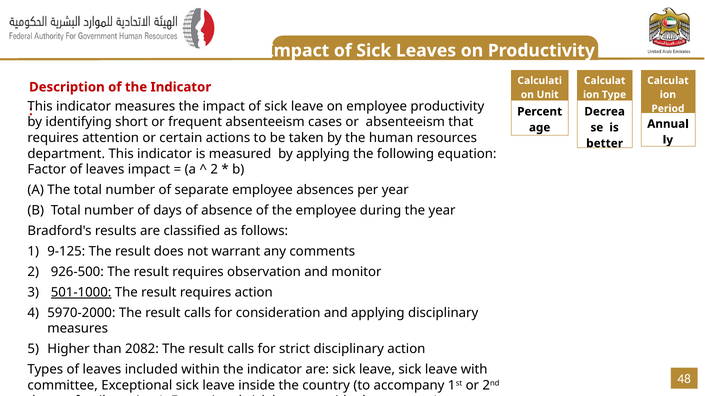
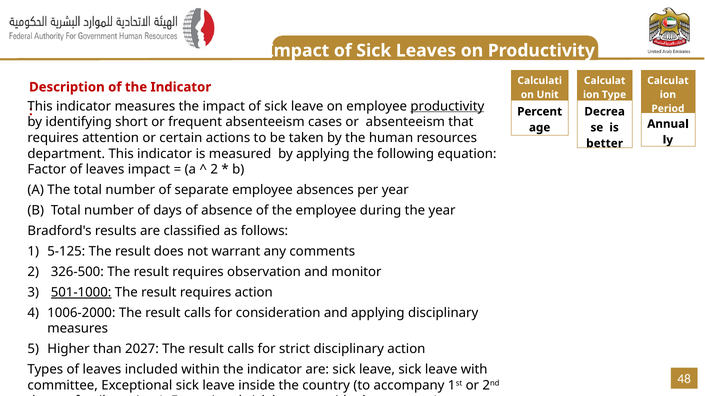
productivity at (447, 106) underline: none -> present
9-125: 9-125 -> 5-125
926-500: 926-500 -> 326-500
5970-2000: 5970-2000 -> 1006-2000
2082: 2082 -> 2027
